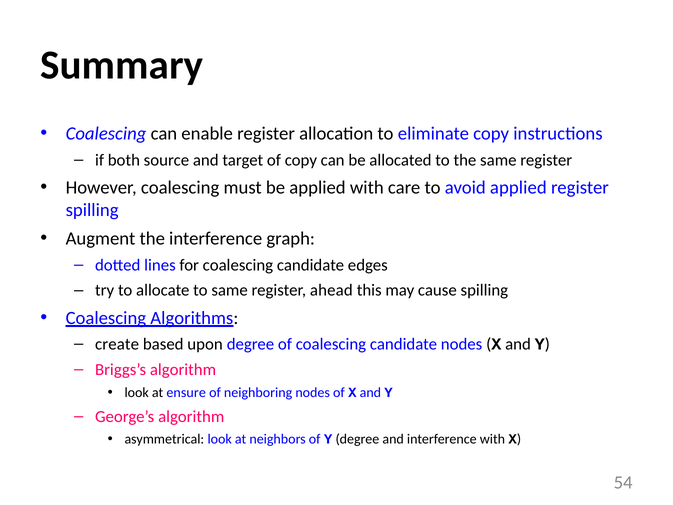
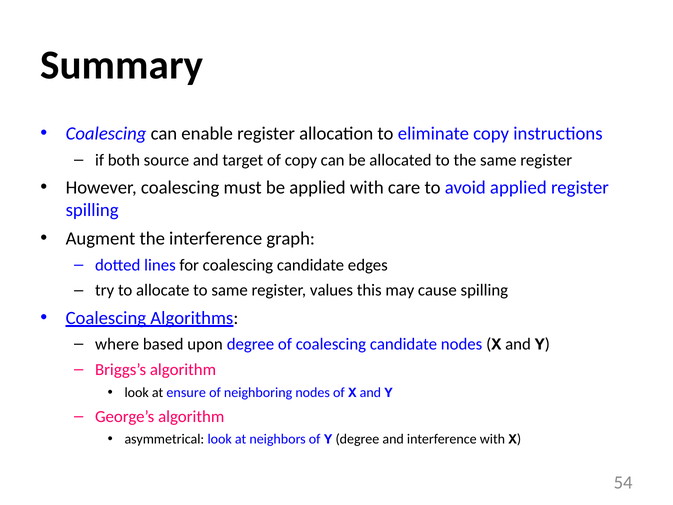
ahead: ahead -> values
create: create -> where
